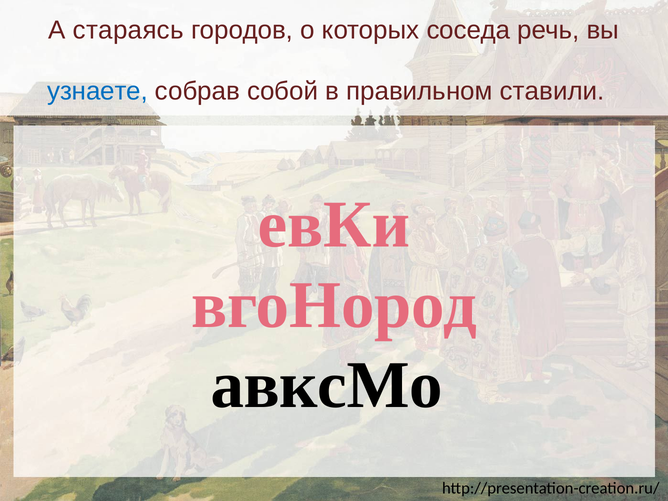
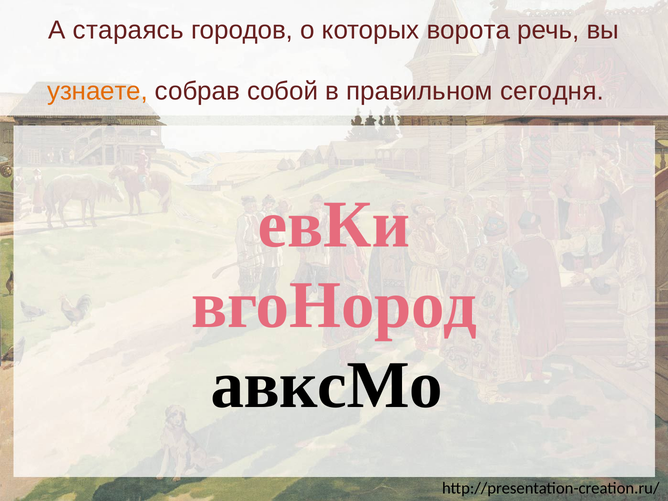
соседа: соседа -> ворота
узнаете colour: blue -> orange
ставили: ставили -> сегодня
